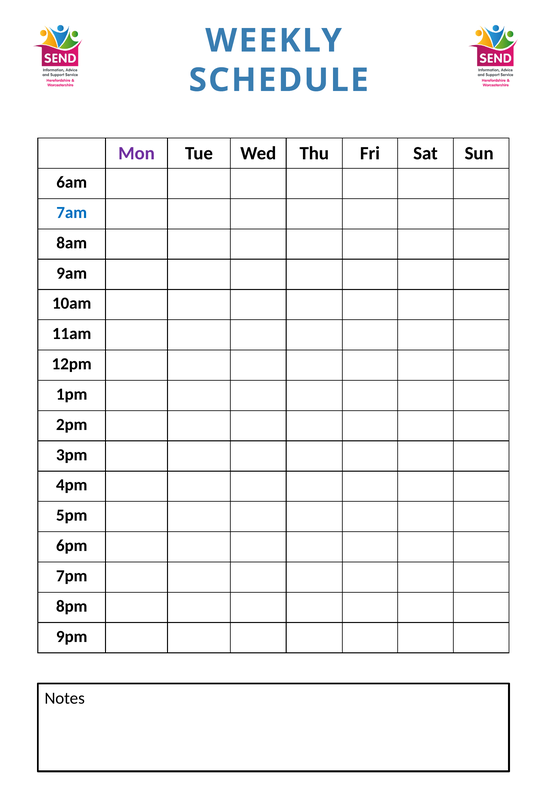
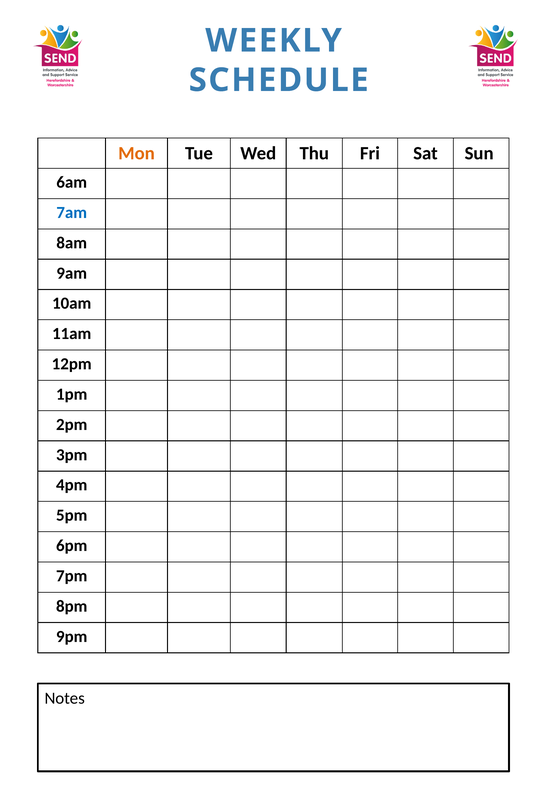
Mon colour: purple -> orange
